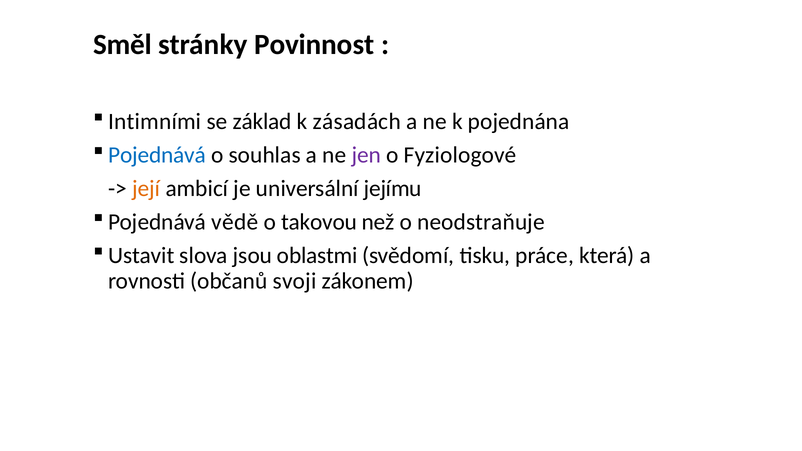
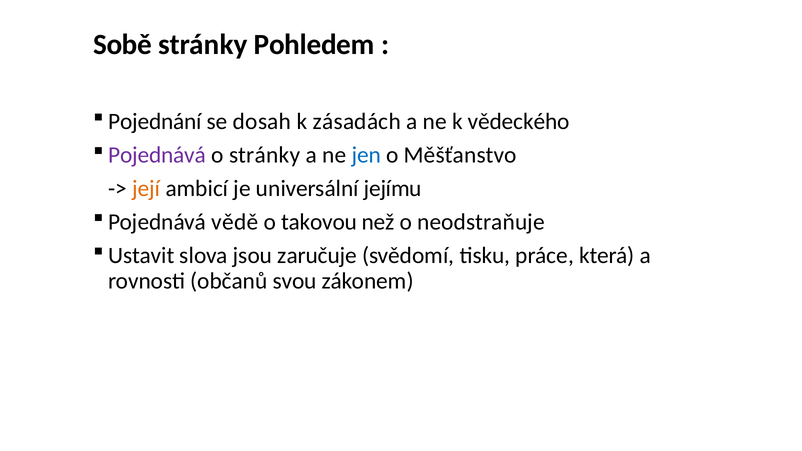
Směl: Směl -> Sobě
Povinnost: Povinnost -> Pohledem
Intimními: Intimními -> Pojednání
základ: základ -> dosah
pojednána: pojednána -> vědeckého
Pojednává at (157, 155) colour: blue -> purple
o souhlas: souhlas -> stránky
jen colour: purple -> blue
Fyziologové: Fyziologové -> Měšťanstvo
oblastmi: oblastmi -> zaručuje
svoji: svoji -> svou
